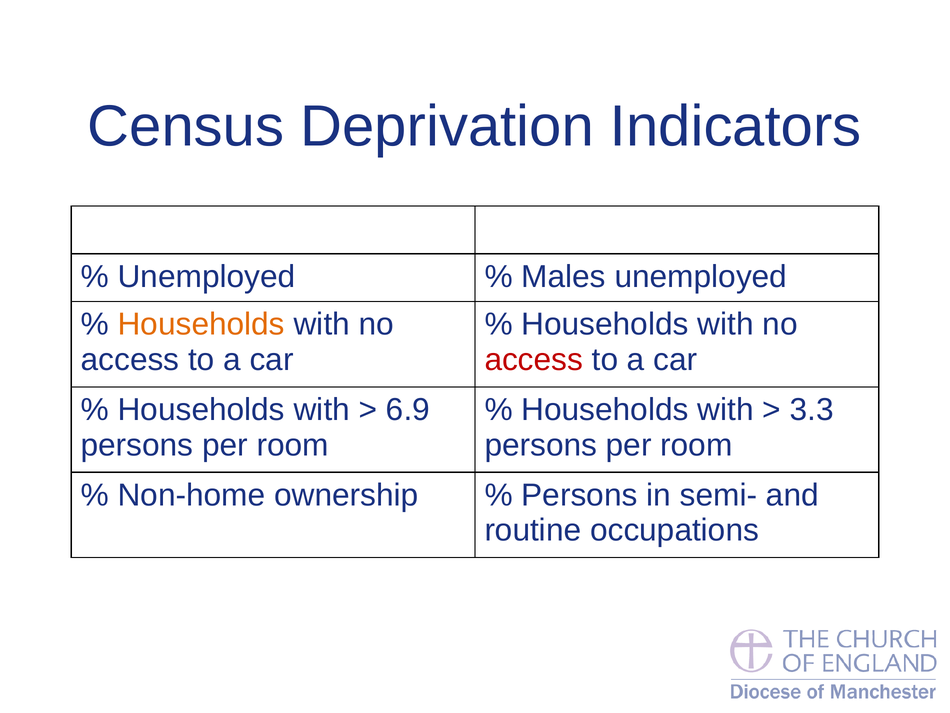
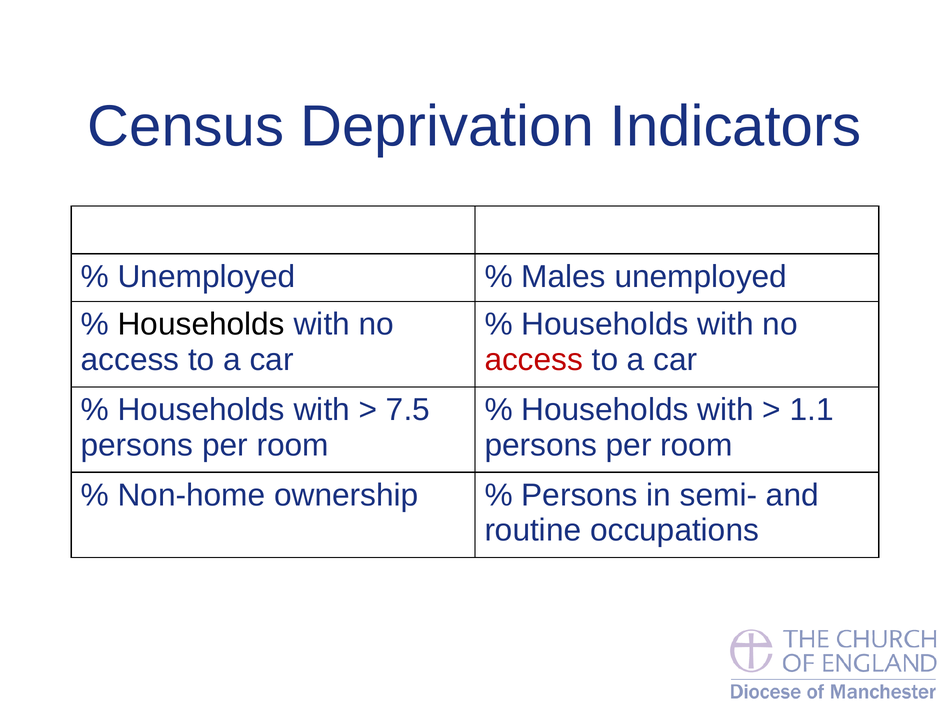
Households at (201, 324) colour: orange -> black
6.9: 6.9 -> 7.5
3.3: 3.3 -> 1.1
